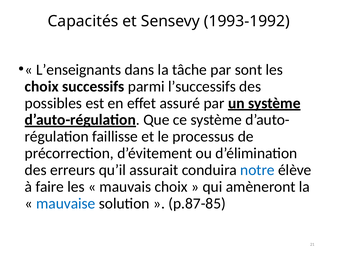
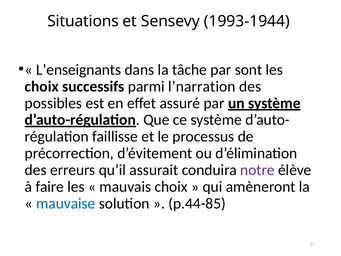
Capacités: Capacités -> Situations
1993-1992: 1993-1992 -> 1993-1944
l’successifs: l’successifs -> l’narration
notre colour: blue -> purple
p.87-85: p.87-85 -> p.44-85
